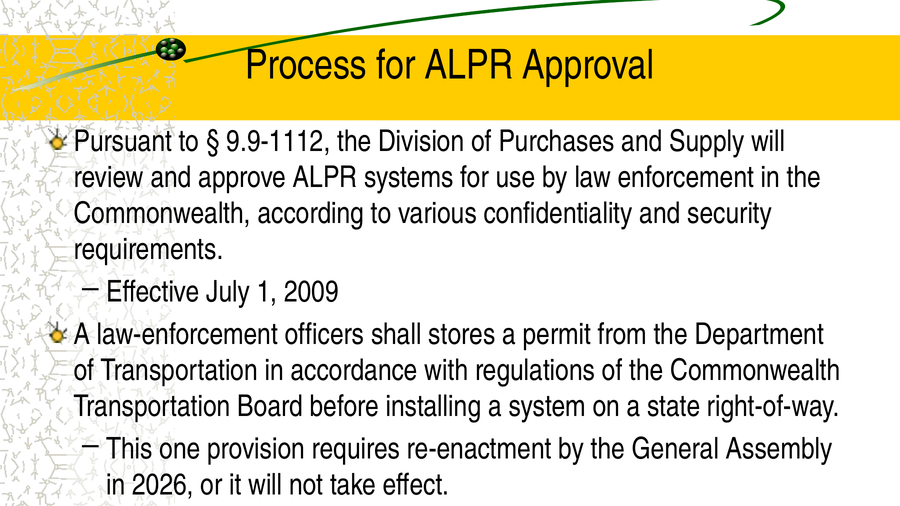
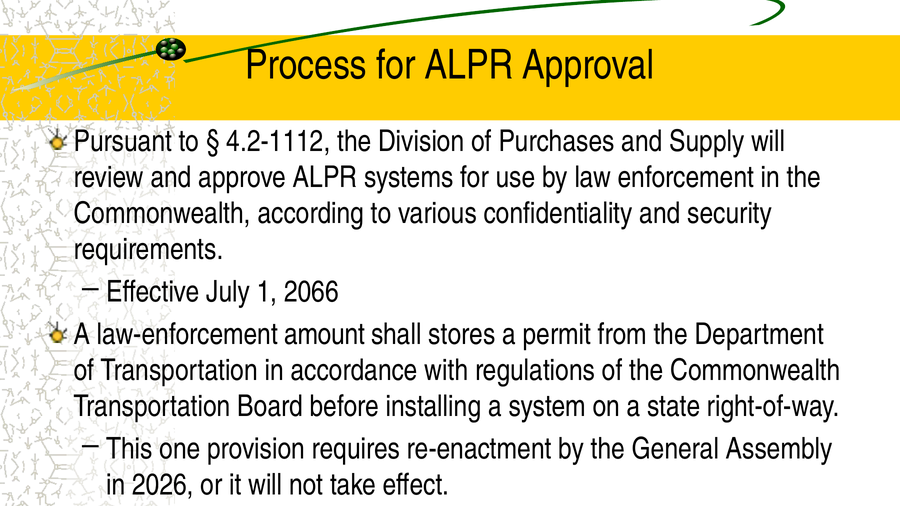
9.9-1112: 9.9-1112 -> 4.2-1112
2009: 2009 -> 2066
officers: officers -> amount
